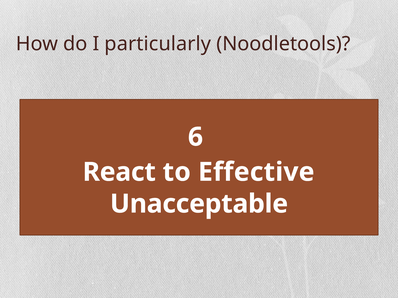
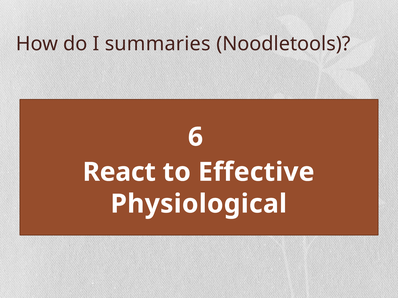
particularly: particularly -> summaries
Unacceptable: Unacceptable -> Physiological
